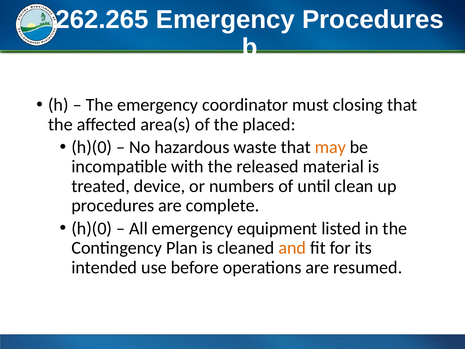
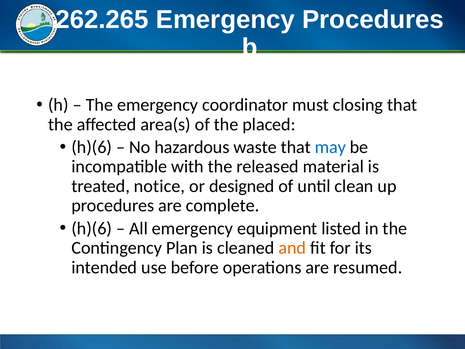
h)(0 at (92, 147): h)(0 -> h)(6
may colour: orange -> blue
device: device -> notice
numbers: numbers -> designed
h)(0 at (92, 228): h)(0 -> h)(6
